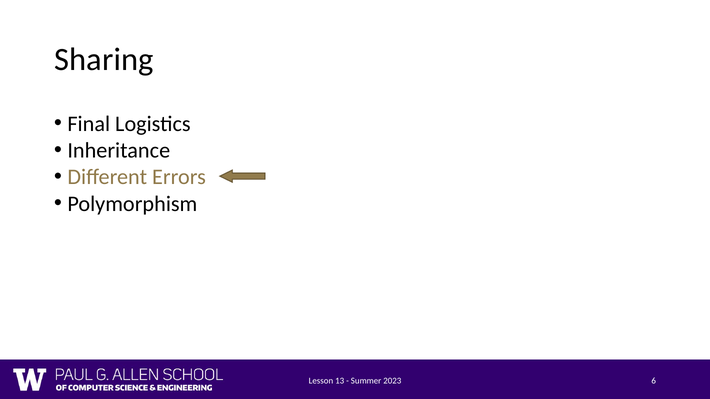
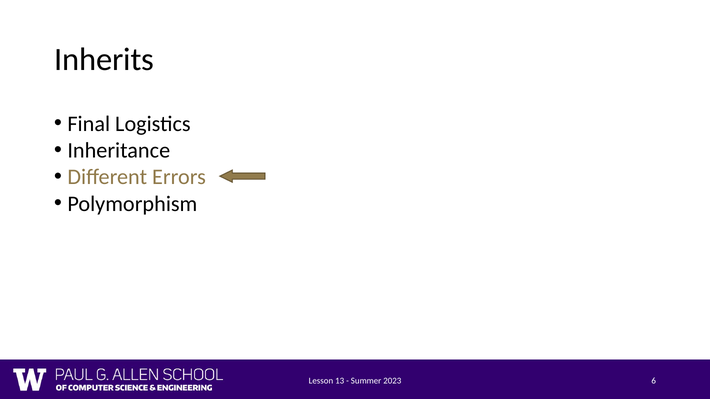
Sharing: Sharing -> Inherits
